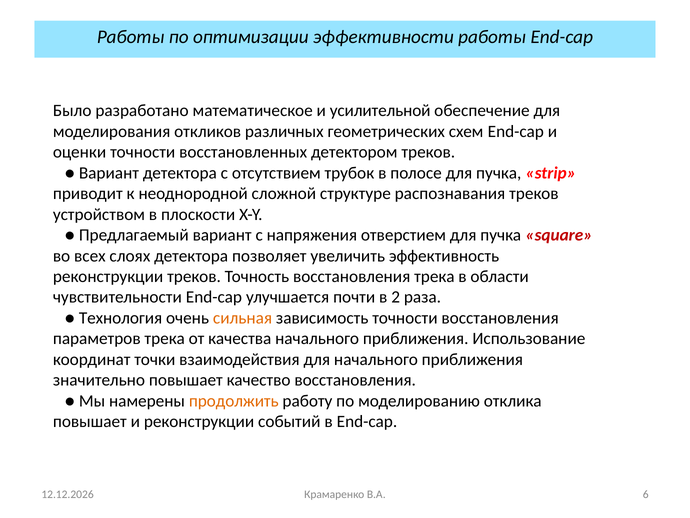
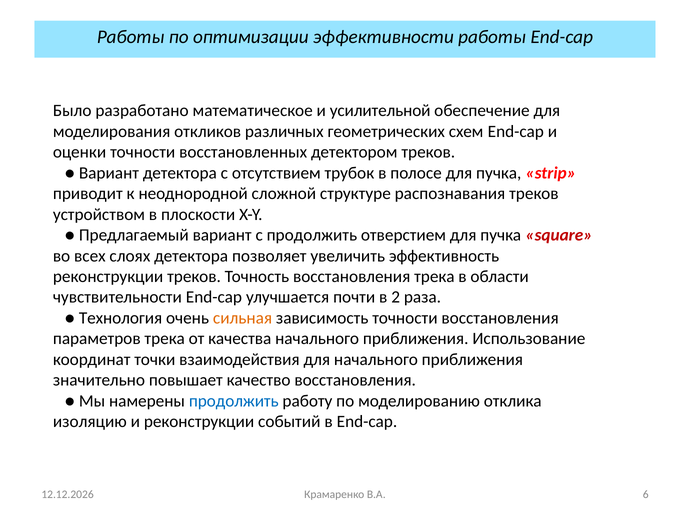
с напряжения: напряжения -> продолжить
продолжить at (234, 400) colour: orange -> blue
повышает at (90, 421): повышает -> изоляцию
